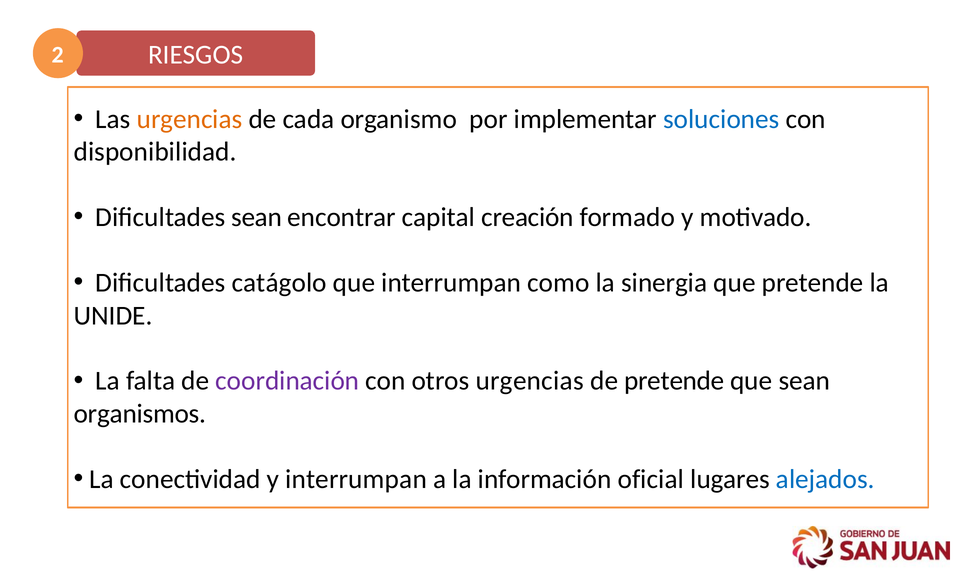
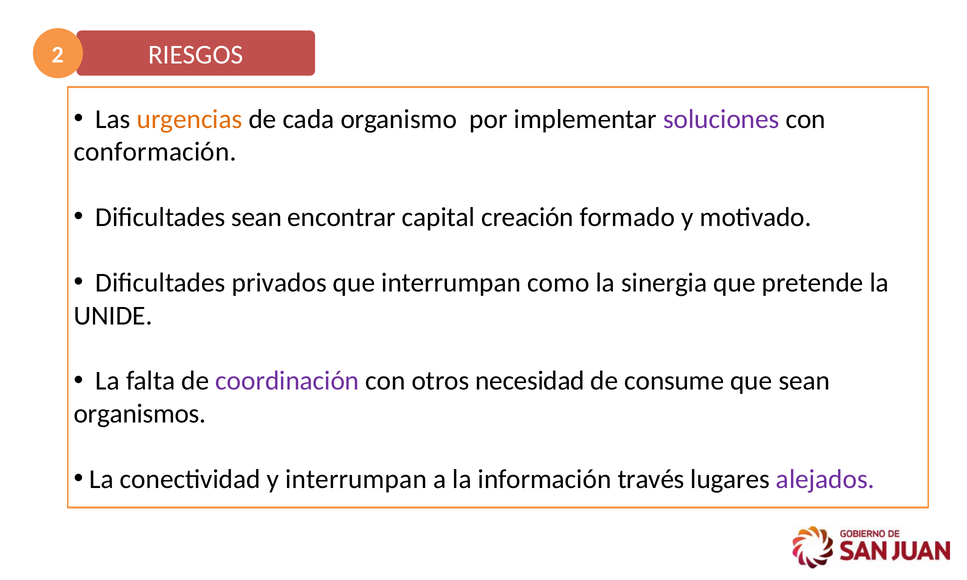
soluciones colour: blue -> purple
disponibilidad: disponibilidad -> conformación
catágolo: catágolo -> privados
otros urgencias: urgencias -> necesidad
de pretende: pretende -> consume
oficial: oficial -> través
alejados colour: blue -> purple
